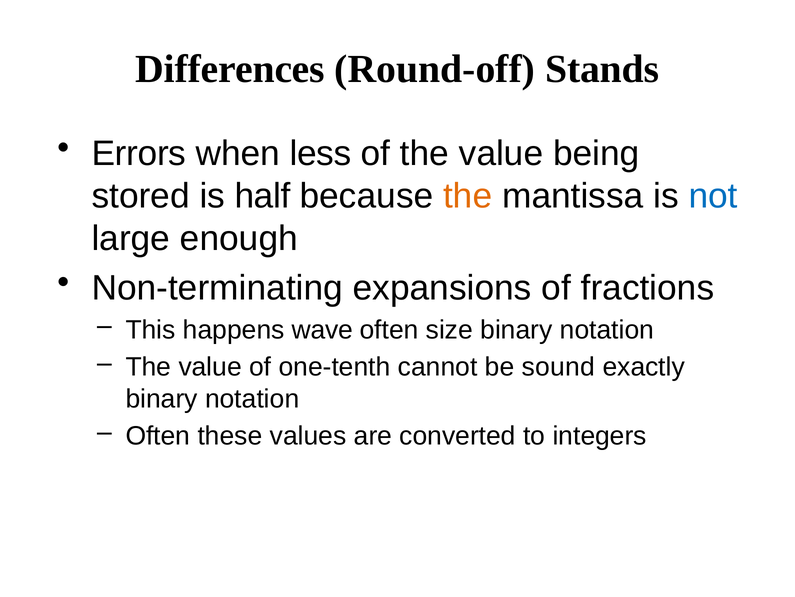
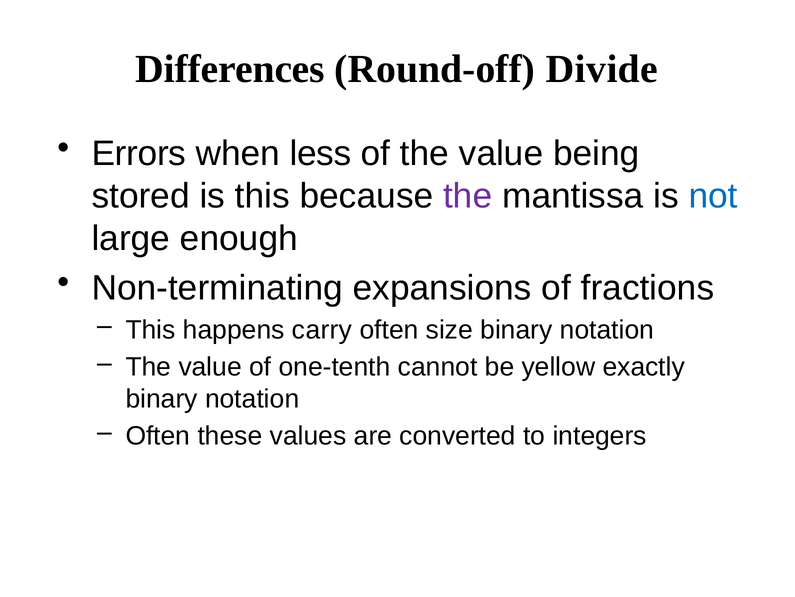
Stands: Stands -> Divide
is half: half -> this
the at (468, 196) colour: orange -> purple
wave: wave -> carry
sound: sound -> yellow
